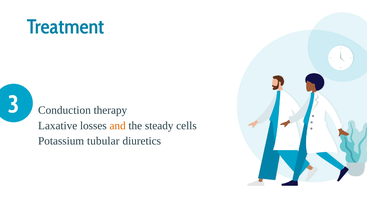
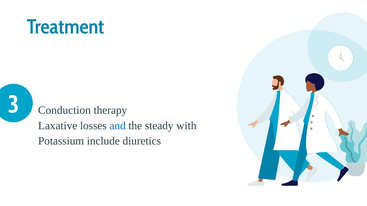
and colour: orange -> blue
cells: cells -> with
tubular: tubular -> include
